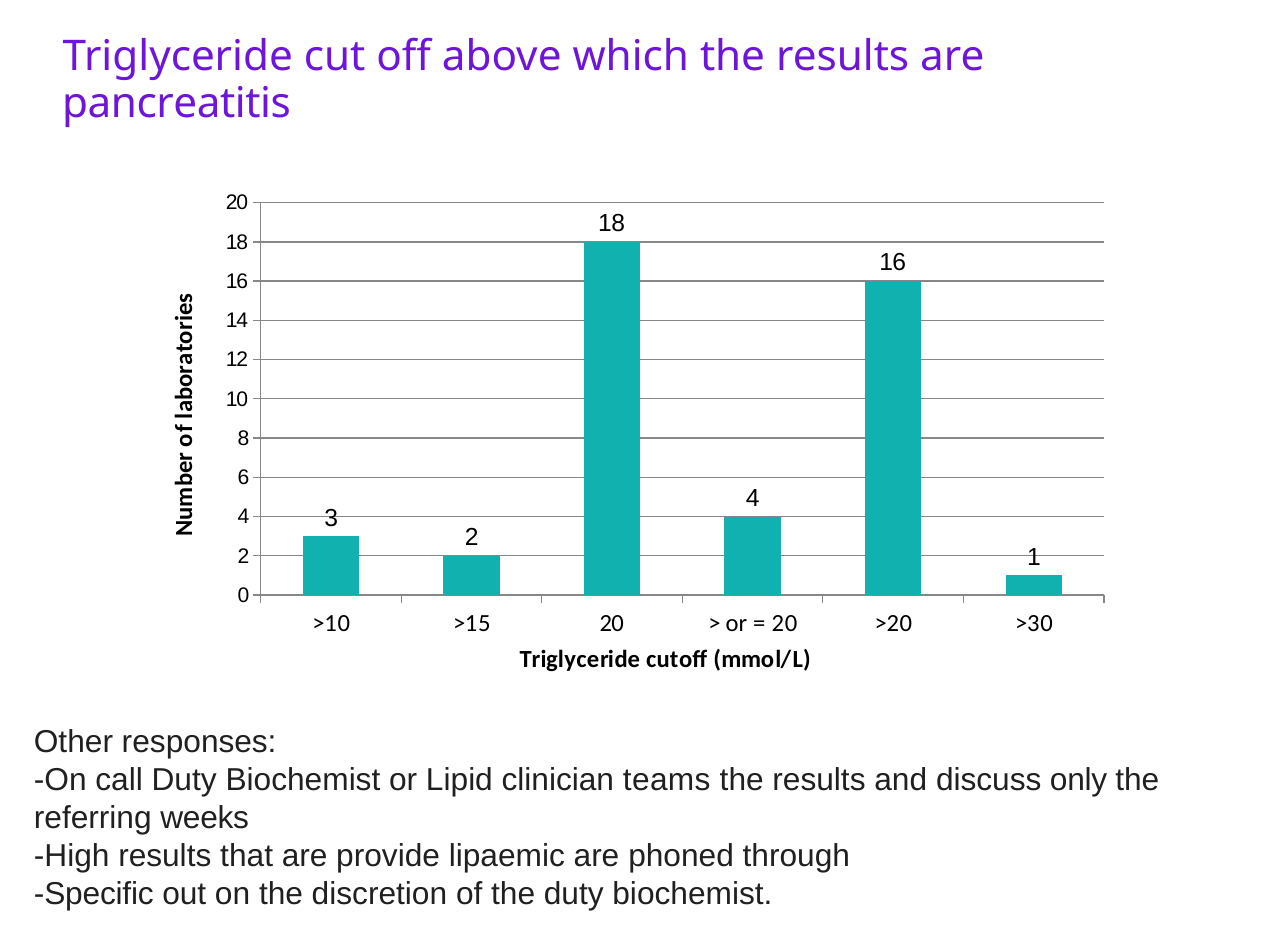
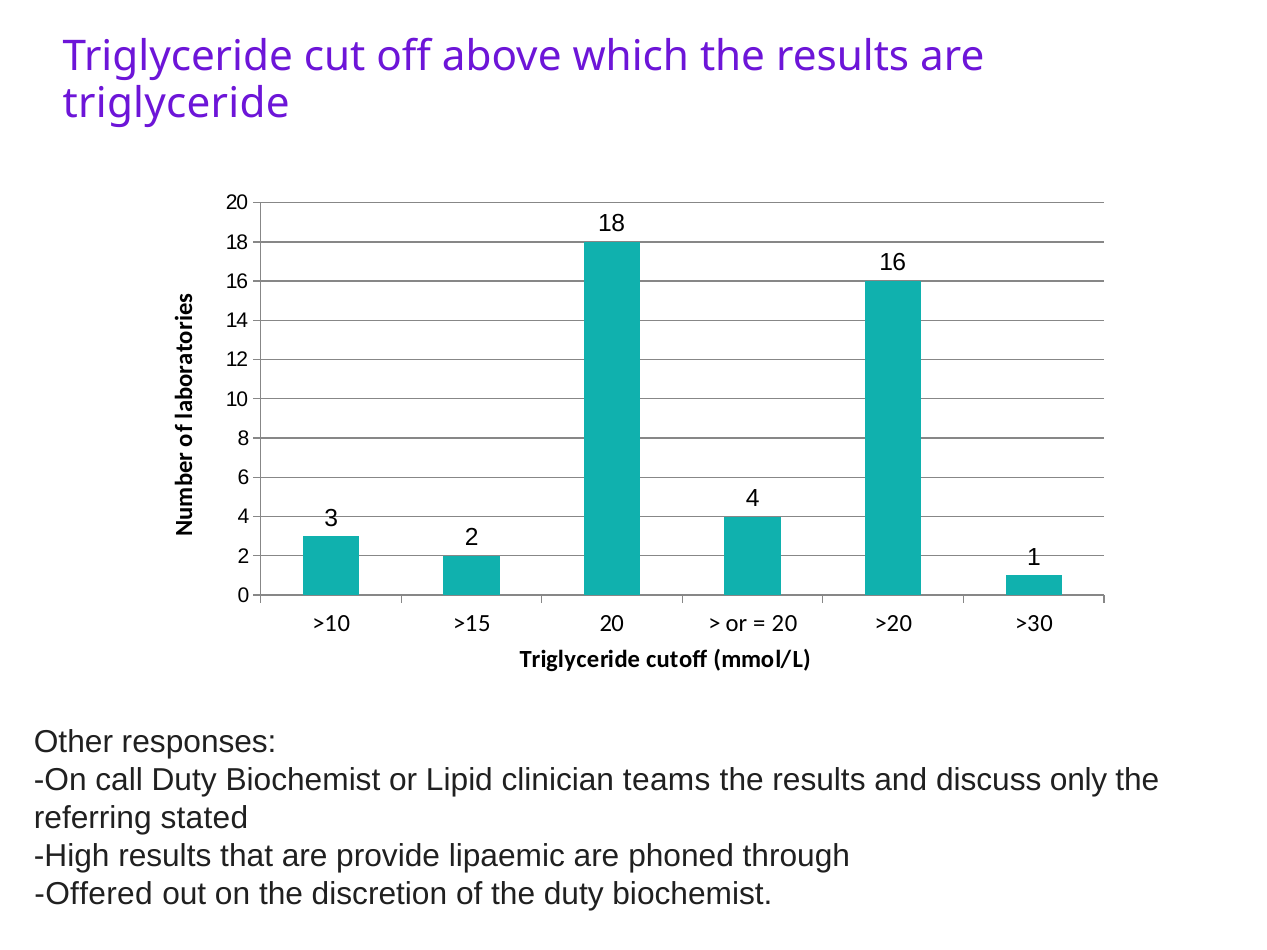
pancreatitis at (176, 103): pancreatitis -> triglyceride
weeks: weeks -> stated
Specific: Specific -> Offered
